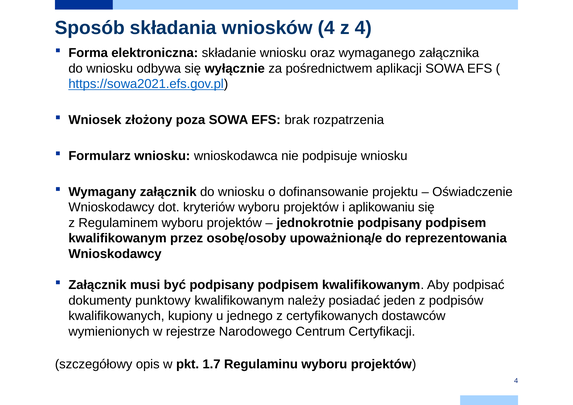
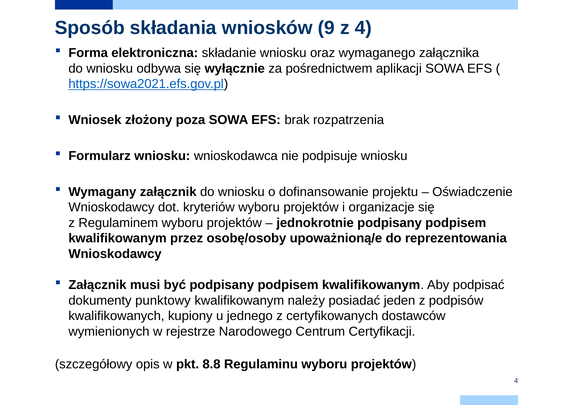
wniosków 4: 4 -> 9
aplikowaniu: aplikowaniu -> organizacje
1.7: 1.7 -> 8.8
